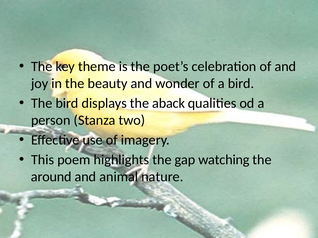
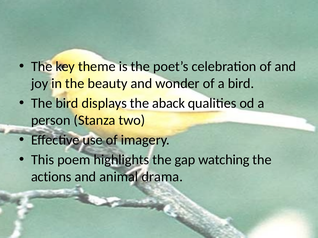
around: around -> actions
nature: nature -> drama
